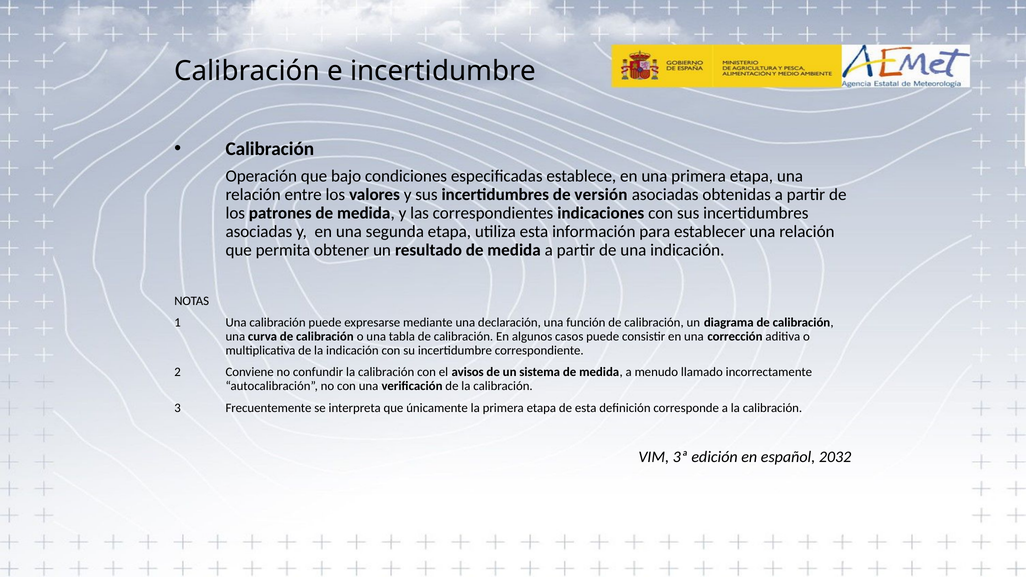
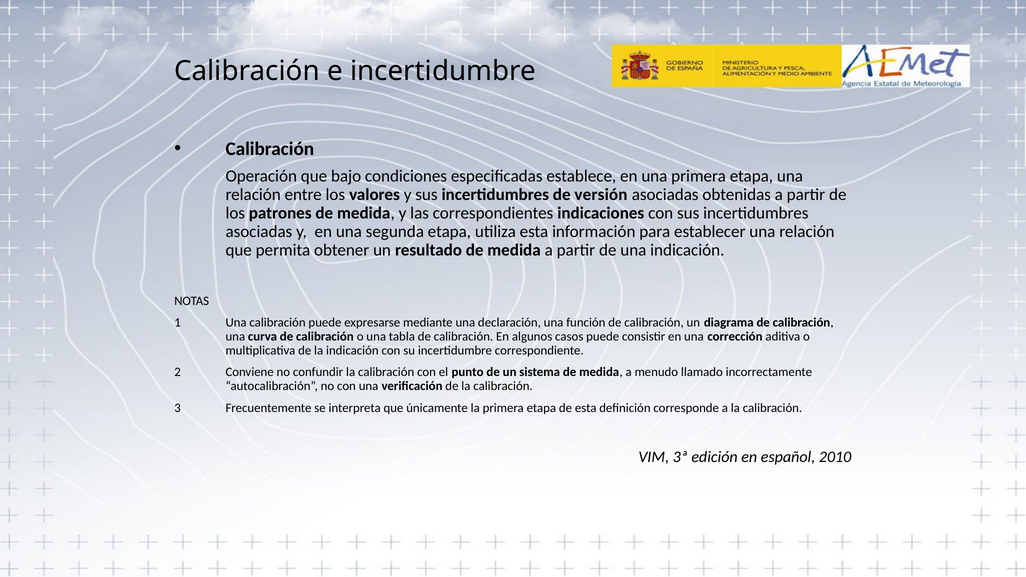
avisos: avisos -> punto
2032: 2032 -> 2010
